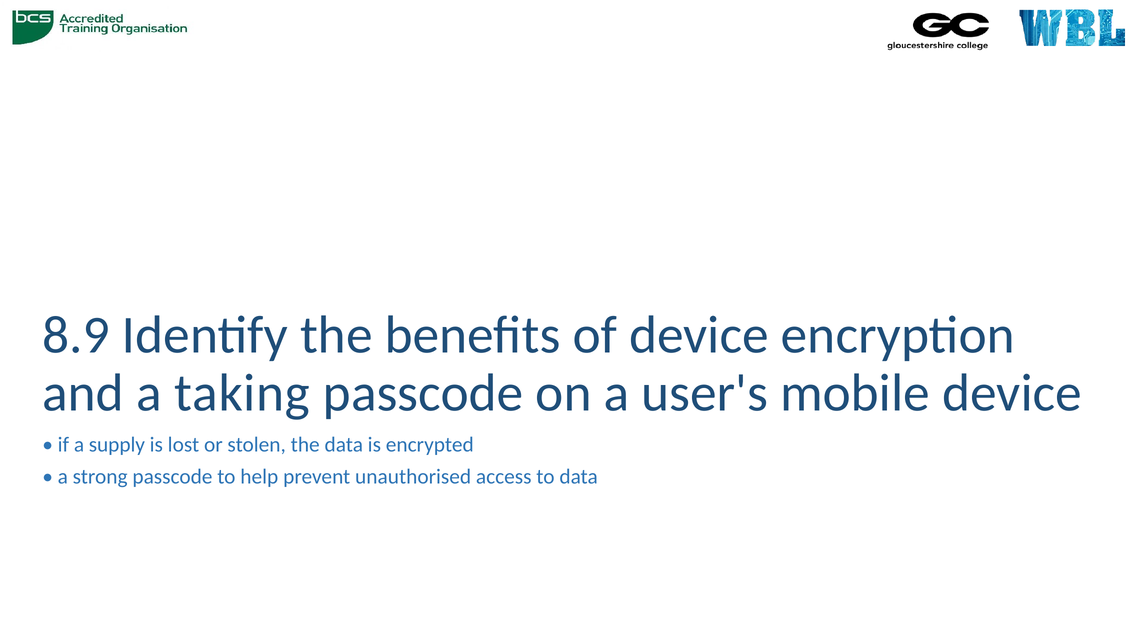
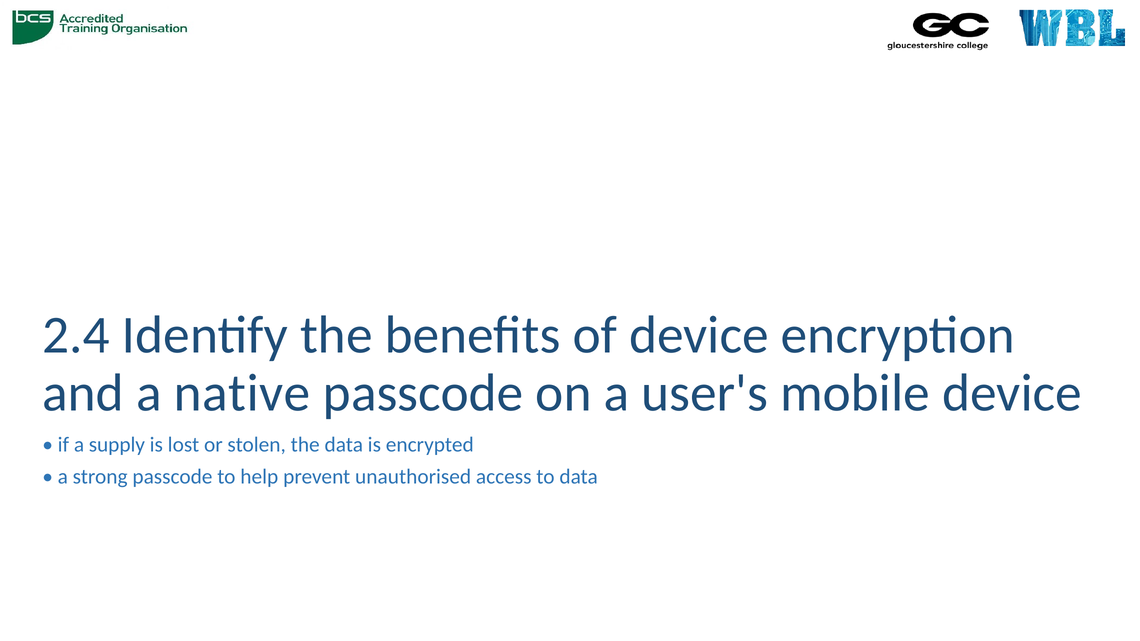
8.9: 8.9 -> 2.4
taking: taking -> native
